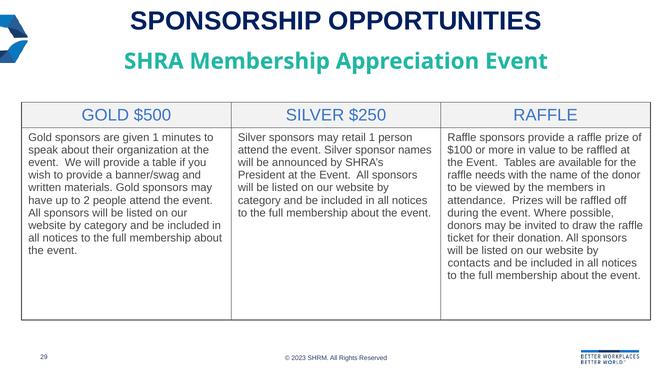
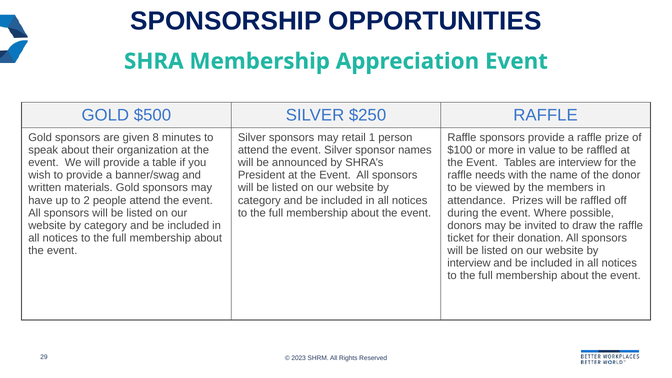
given 1: 1 -> 8
are available: available -> interview
contacts at (469, 263): contacts -> interview
